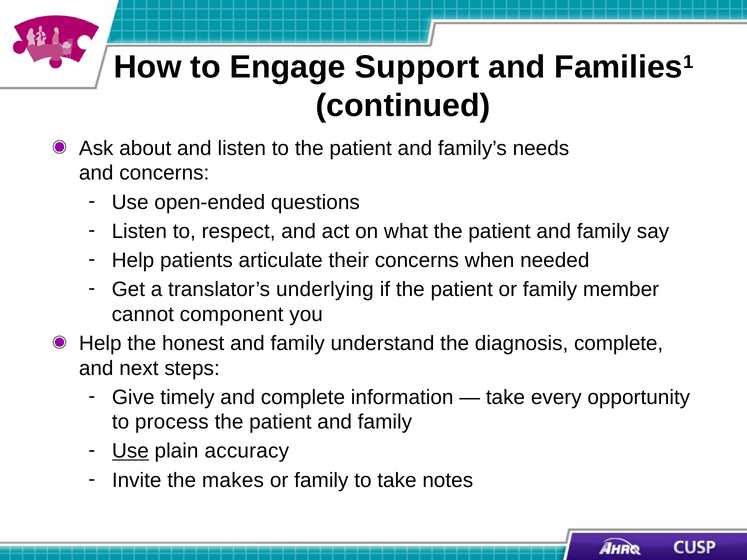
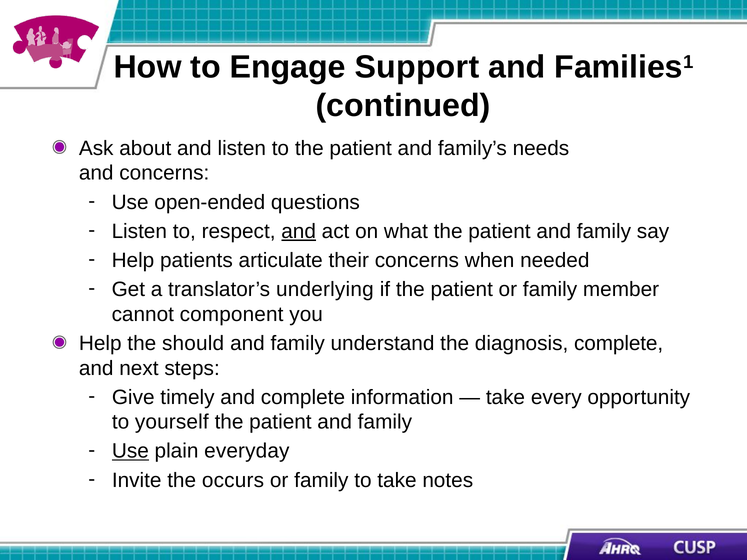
and at (299, 231) underline: none -> present
honest: honest -> should
process: process -> yourself
accuracy: accuracy -> everyday
makes: makes -> occurs
